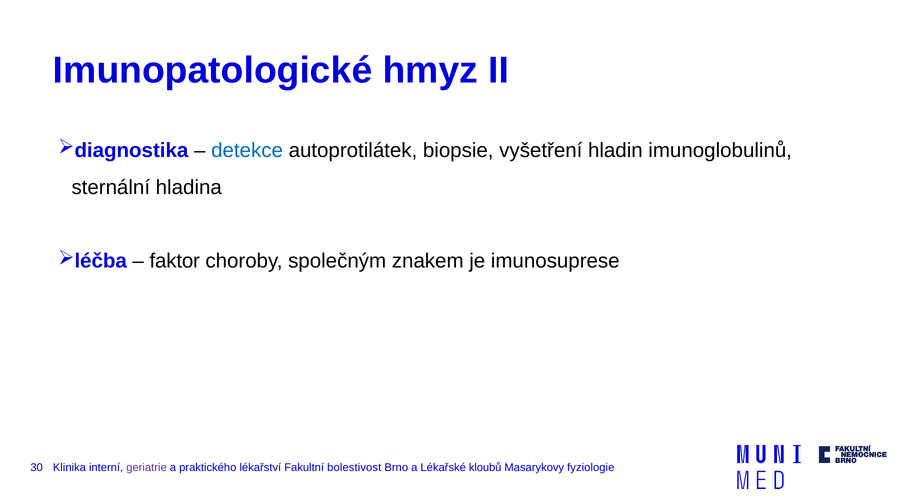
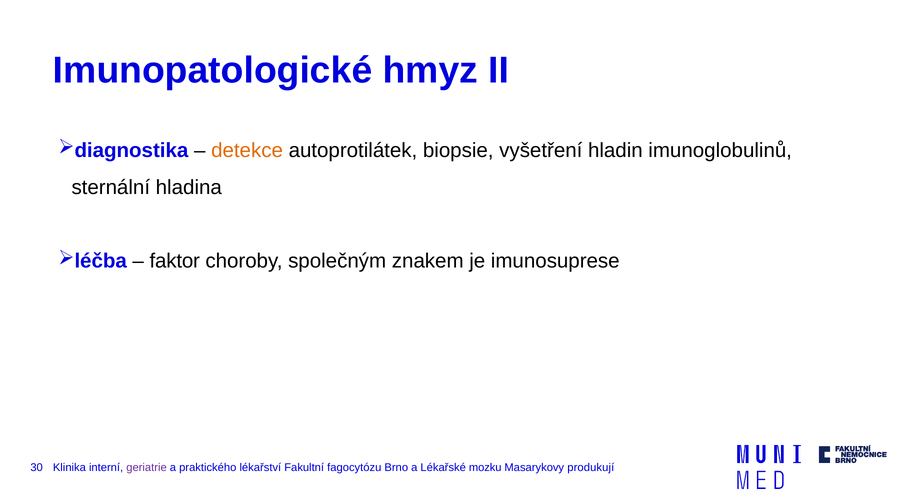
detekce colour: blue -> orange
bolestivost: bolestivost -> fagocytózu
kloubů: kloubů -> mozku
fyziologie: fyziologie -> produkují
